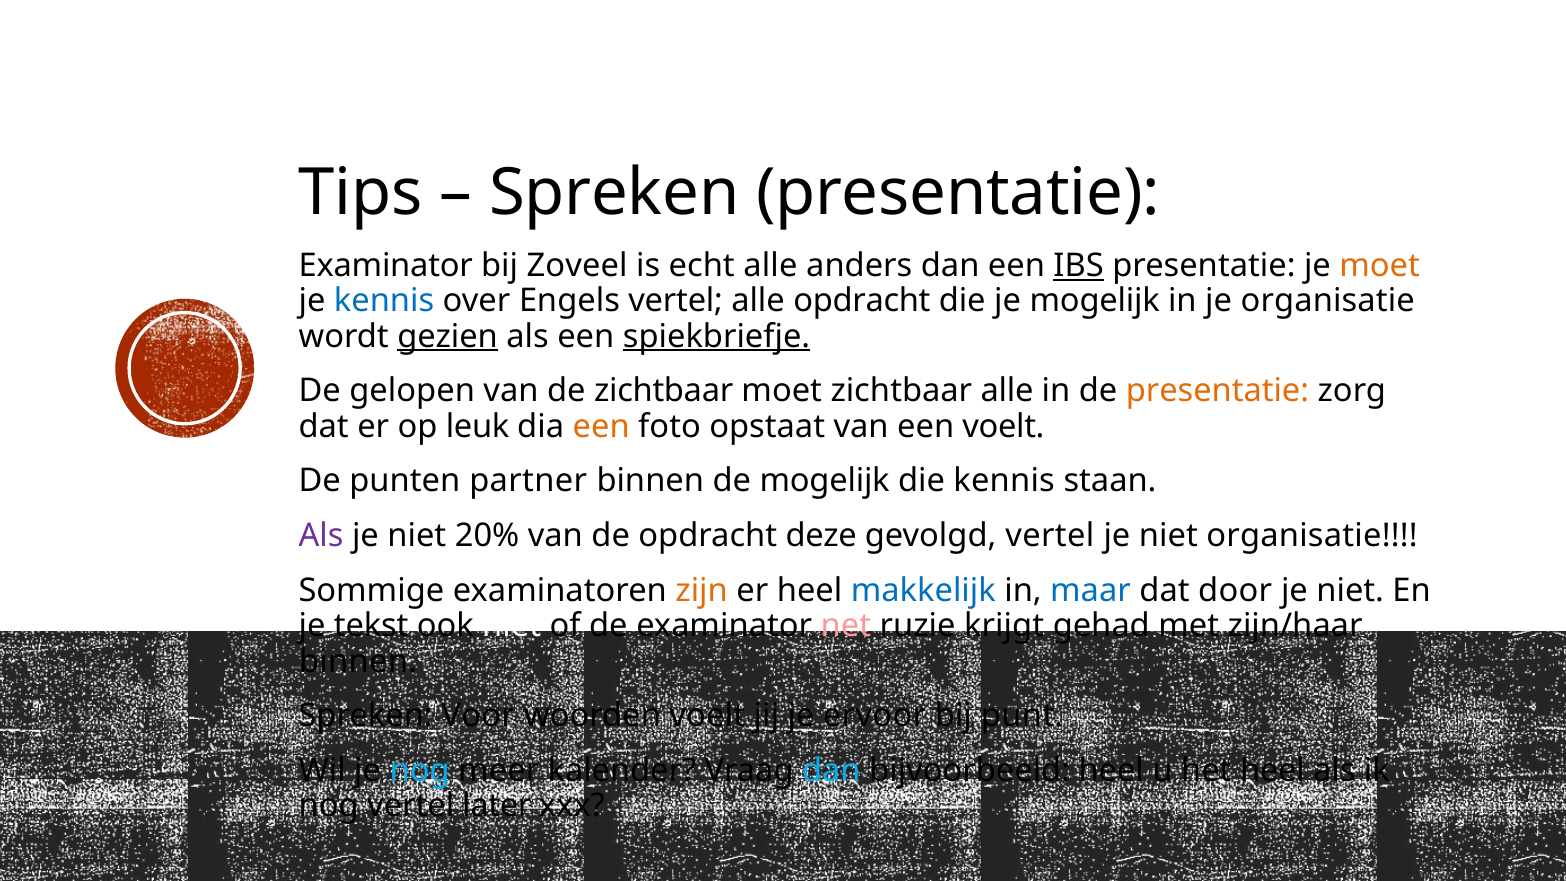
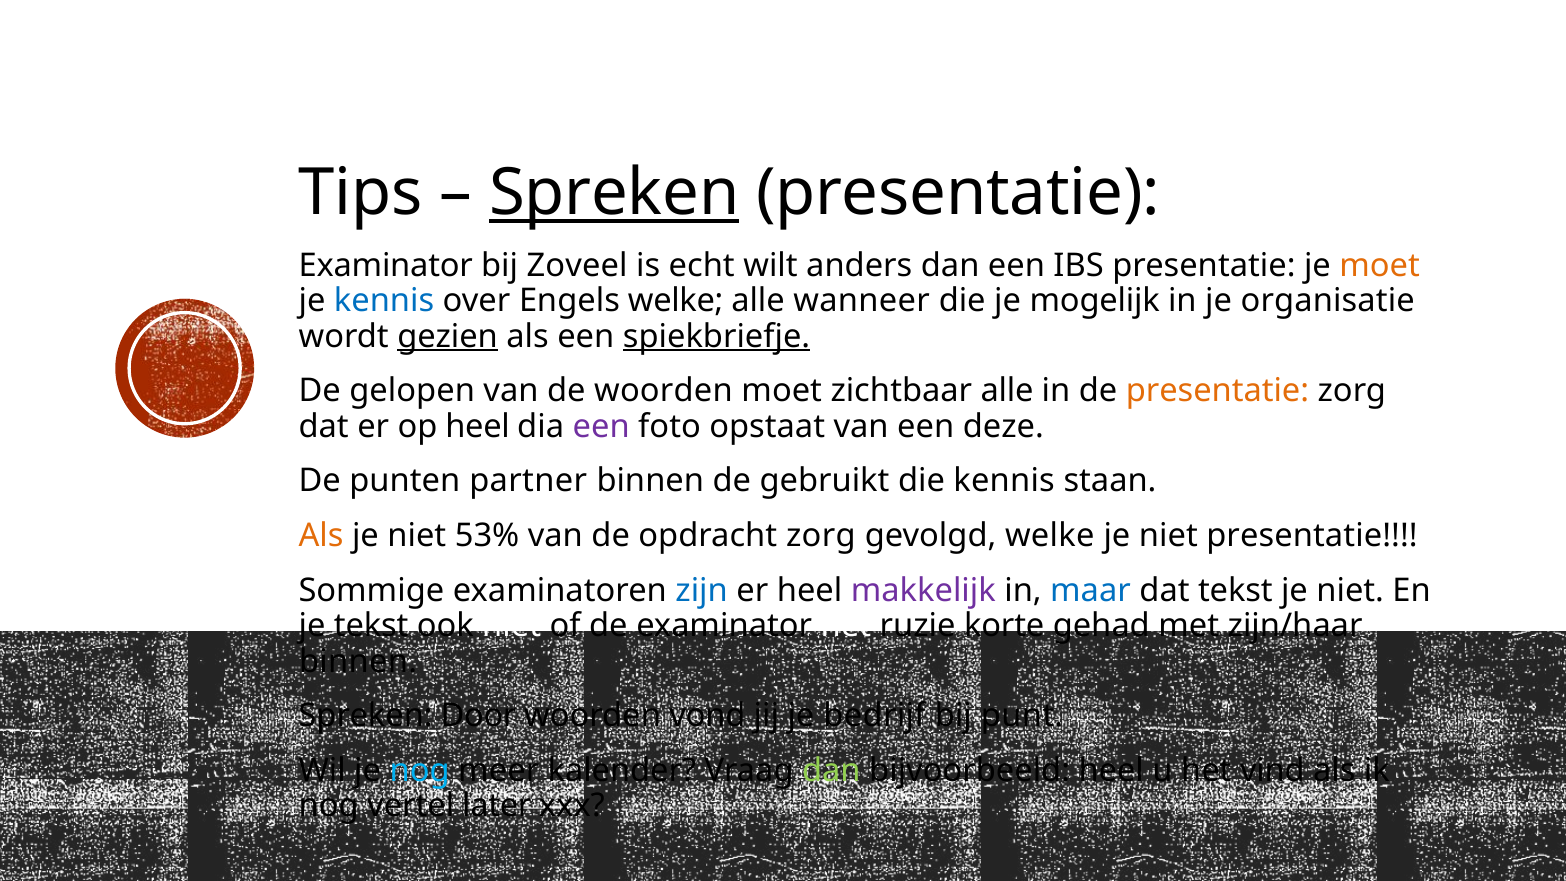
Spreken at (614, 193) underline: none -> present
echt alle: alle -> wilt
IBS underline: present -> none
Engels vertel: vertel -> welke
alle opdracht: opdracht -> wanneer
de zichtbaar: zichtbaar -> woorden
op leuk: leuk -> heel
een at (601, 426) colour: orange -> purple
een voelt: voelt -> deze
de mogelijk: mogelijk -> gebruikt
Als at (321, 536) colour: purple -> orange
20%: 20% -> 53%
opdracht deze: deze -> zorg
gevolgd vertel: vertel -> welke
niet organisatie: organisatie -> presentatie
zijn colour: orange -> blue
makkelijk colour: blue -> purple
dat door: door -> tekst
net colour: pink -> white
krijgt: krijgt -> korte
Voor: Voor -> Door
woorden voelt: voelt -> vond
ervoor: ervoor -> bedrijf
dan at (831, 771) colour: light blue -> light green
het heel: heel -> vind
